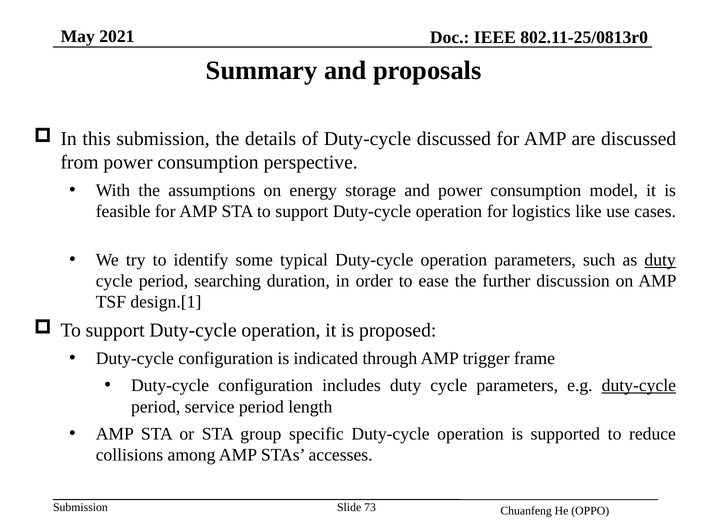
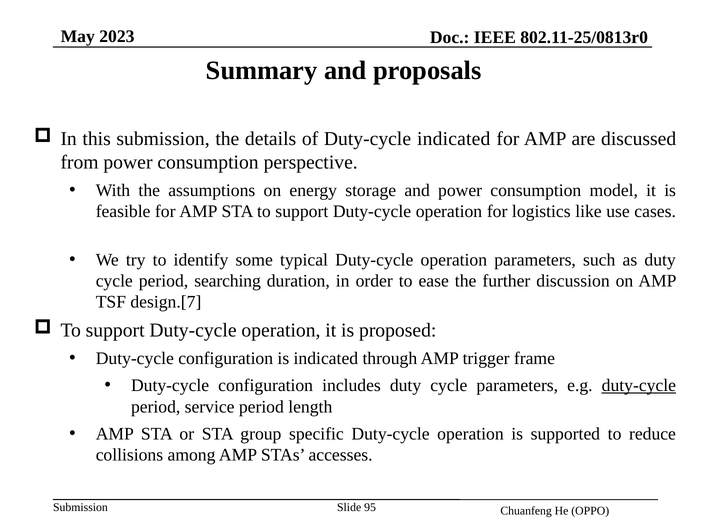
2021: 2021 -> 2023
Duty-cycle discussed: discussed -> indicated
duty at (660, 260) underline: present -> none
design.[1: design.[1 -> design.[7
73: 73 -> 95
